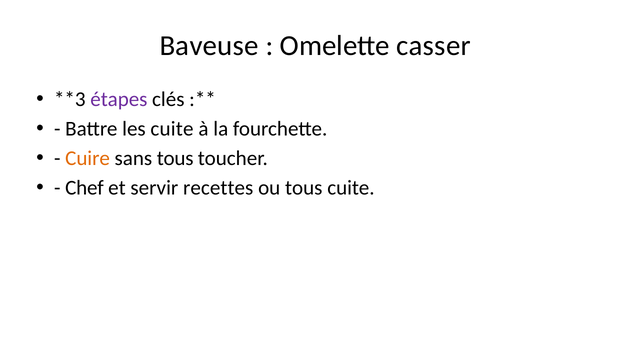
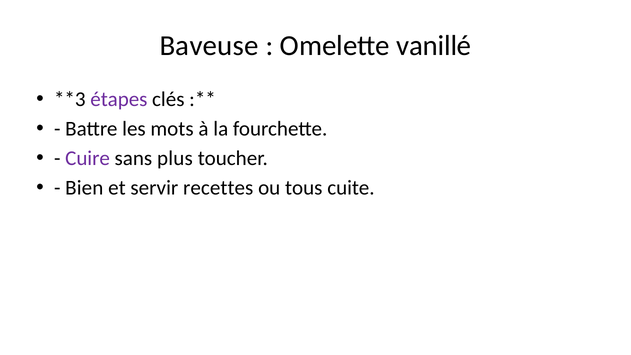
casser: casser -> vanillé
les cuite: cuite -> mots
Cuire colour: orange -> purple
sans tous: tous -> plus
Chef: Chef -> Bien
